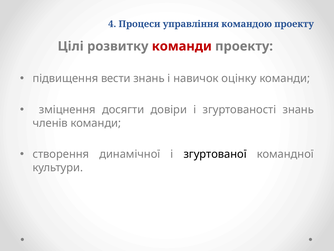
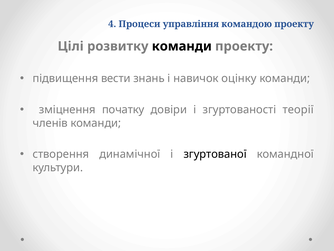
команди at (182, 46) colour: red -> black
досягти: досягти -> початку
згуртованості знань: знань -> теорії
